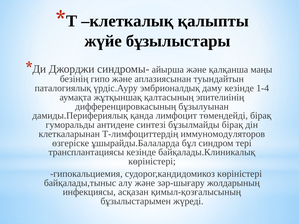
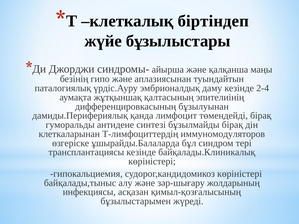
қалыпты: қалыпты -> біртіндеп
1-4: 1-4 -> 2-4
